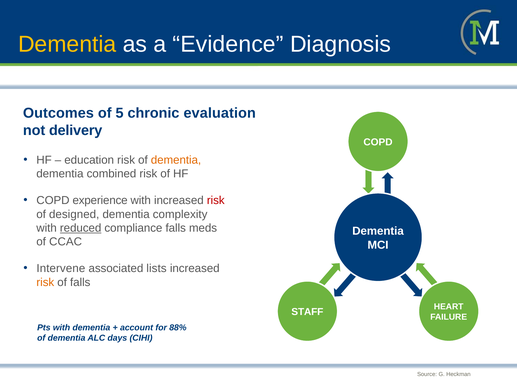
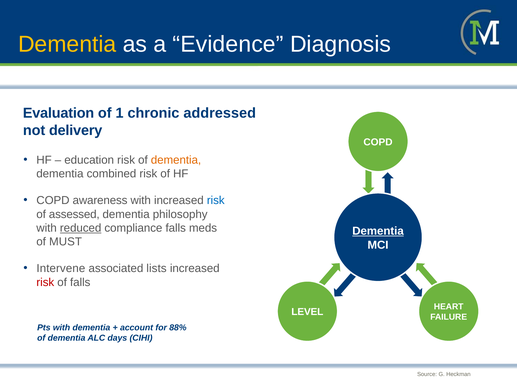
Outcomes: Outcomes -> Evaluation
5: 5 -> 1
evaluation: evaluation -> addressed
experience: experience -> awareness
risk at (216, 200) colour: red -> blue
designed: designed -> assessed
complexity: complexity -> philosophy
Dementia at (378, 231) underline: none -> present
CCAC: CCAC -> MUST
risk at (45, 282) colour: orange -> red
STAFF: STAFF -> LEVEL
